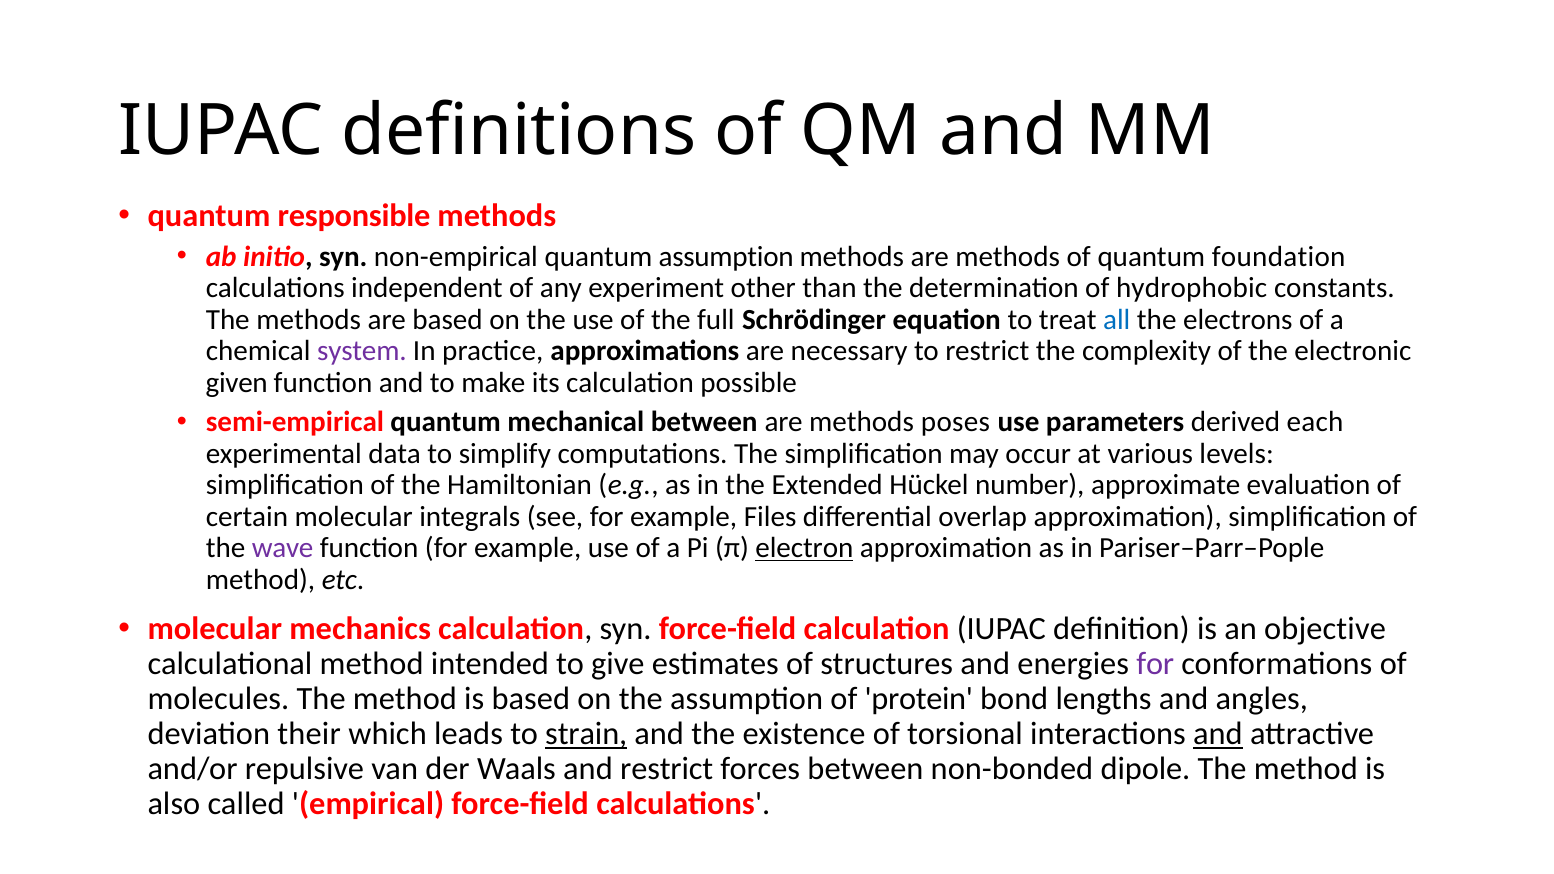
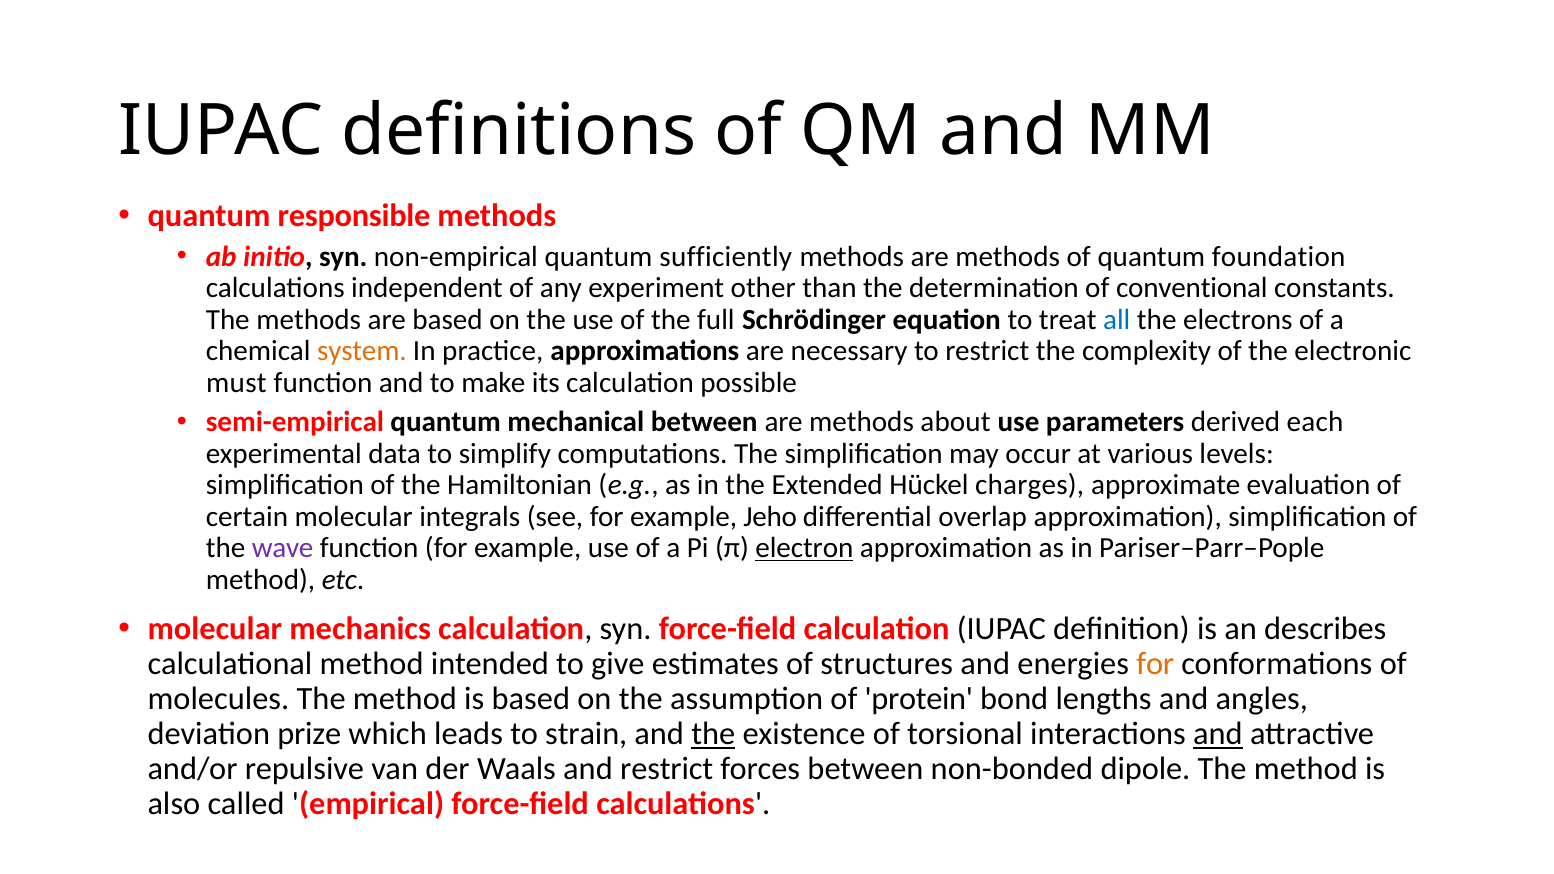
quantum assumption: assumption -> sufficiently
hydrophobic: hydrophobic -> conventional
system colour: purple -> orange
given: given -> must
poses: poses -> about
number: number -> charges
Files: Files -> Jeho
objective: objective -> describes
for at (1155, 664) colour: purple -> orange
their: their -> prize
strain underline: present -> none
the at (713, 734) underline: none -> present
